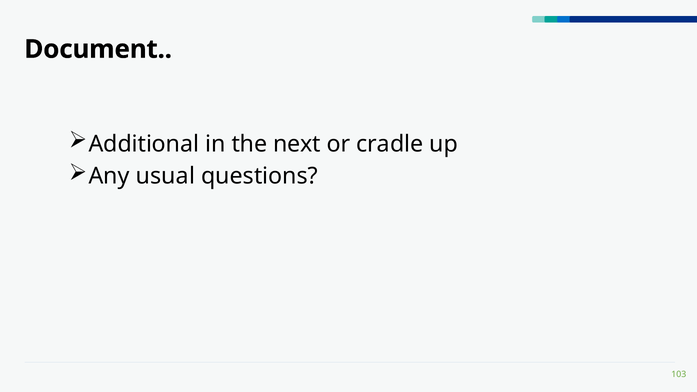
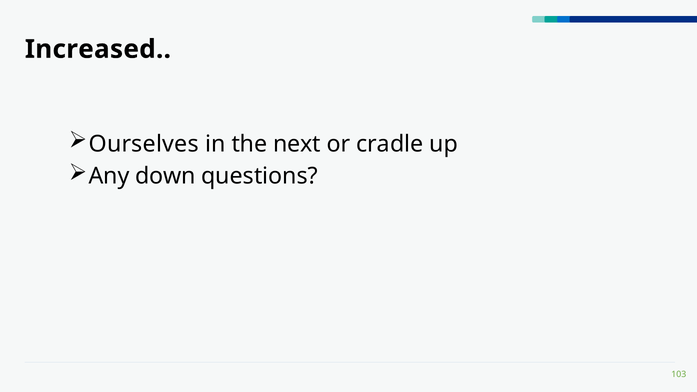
Document: Document -> Increased
Additional: Additional -> Ourselves
usual: usual -> down
